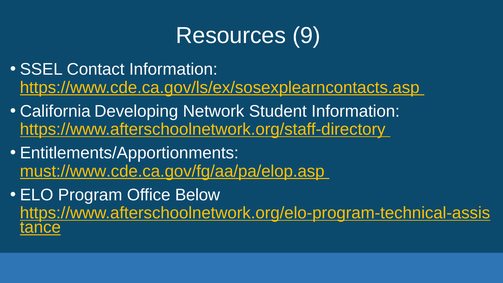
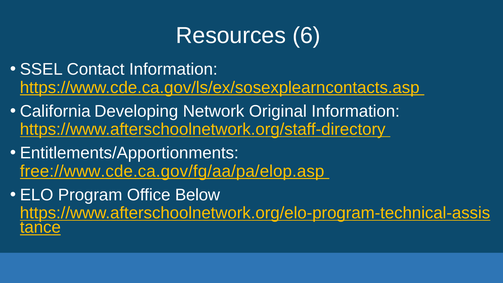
9: 9 -> 6
Student: Student -> Original
must://www.cde.ca.gov/fg/aa/pa/elop.asp: must://www.cde.ca.gov/fg/aa/pa/elop.asp -> free://www.cde.ca.gov/fg/aa/pa/elop.asp
